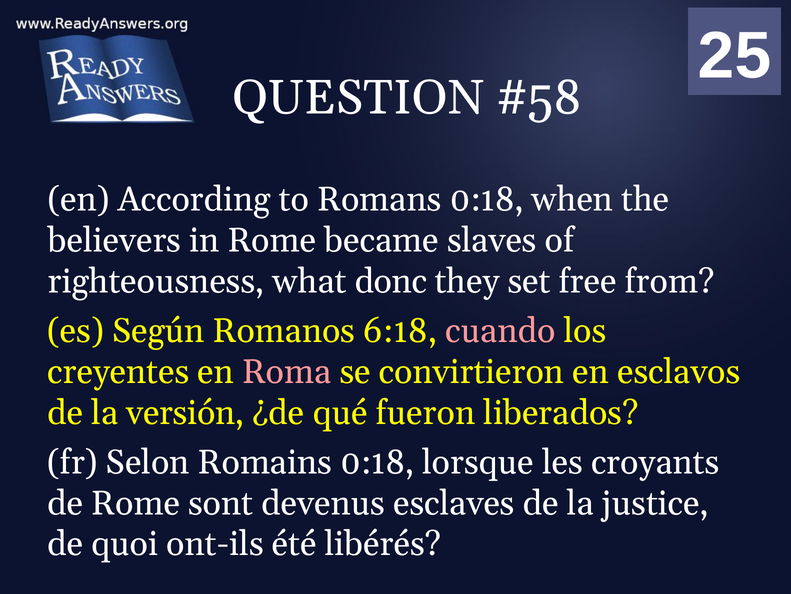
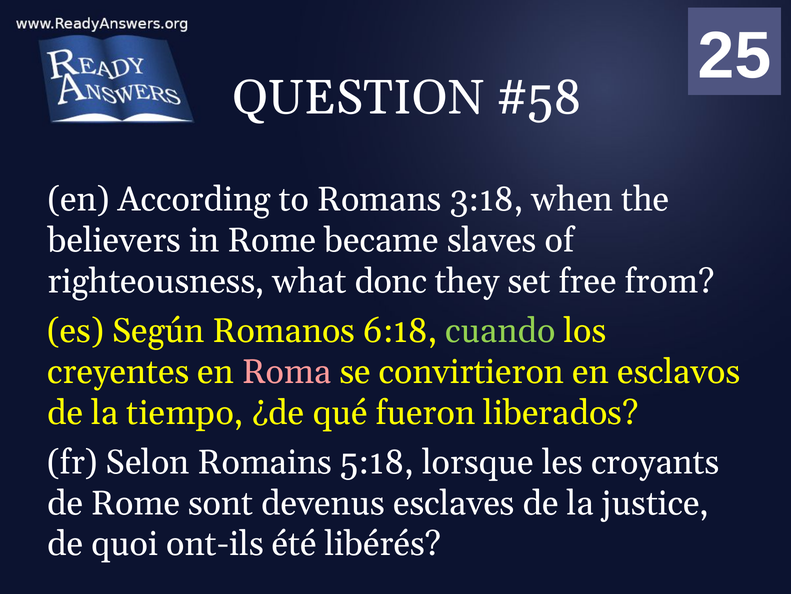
Romans 0:18: 0:18 -> 3:18
cuando colour: pink -> light green
versión: versión -> tiempo
Romains 0:18: 0:18 -> 5:18
